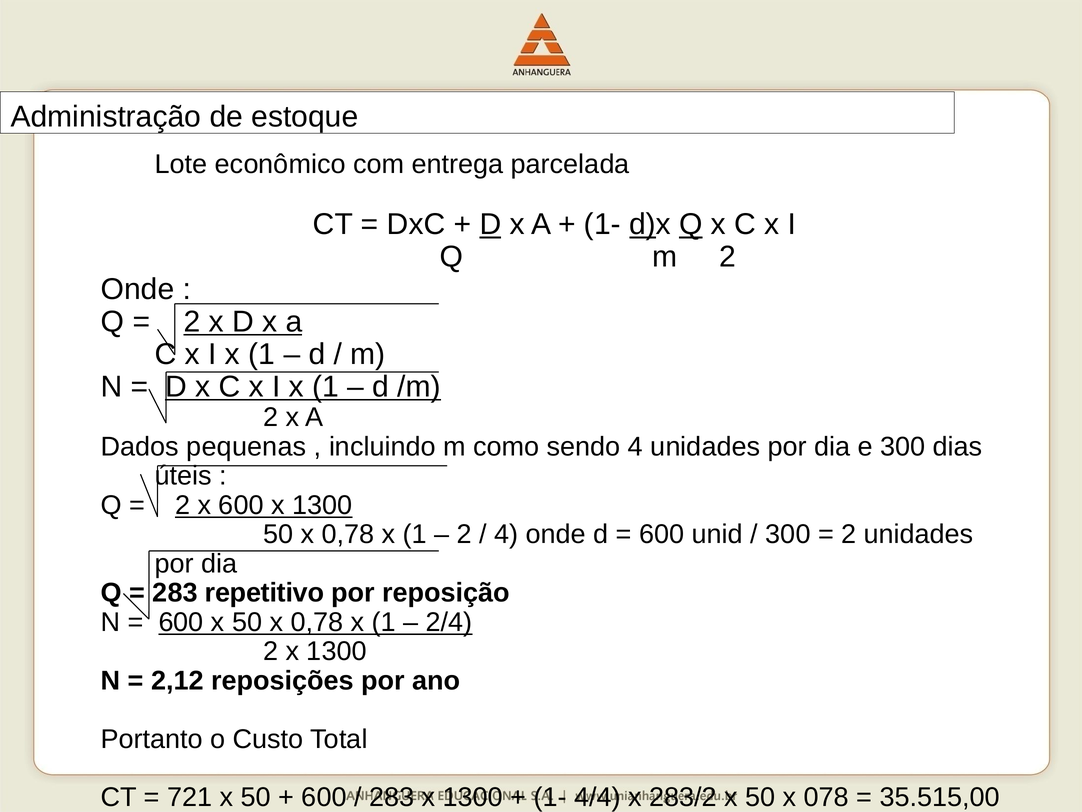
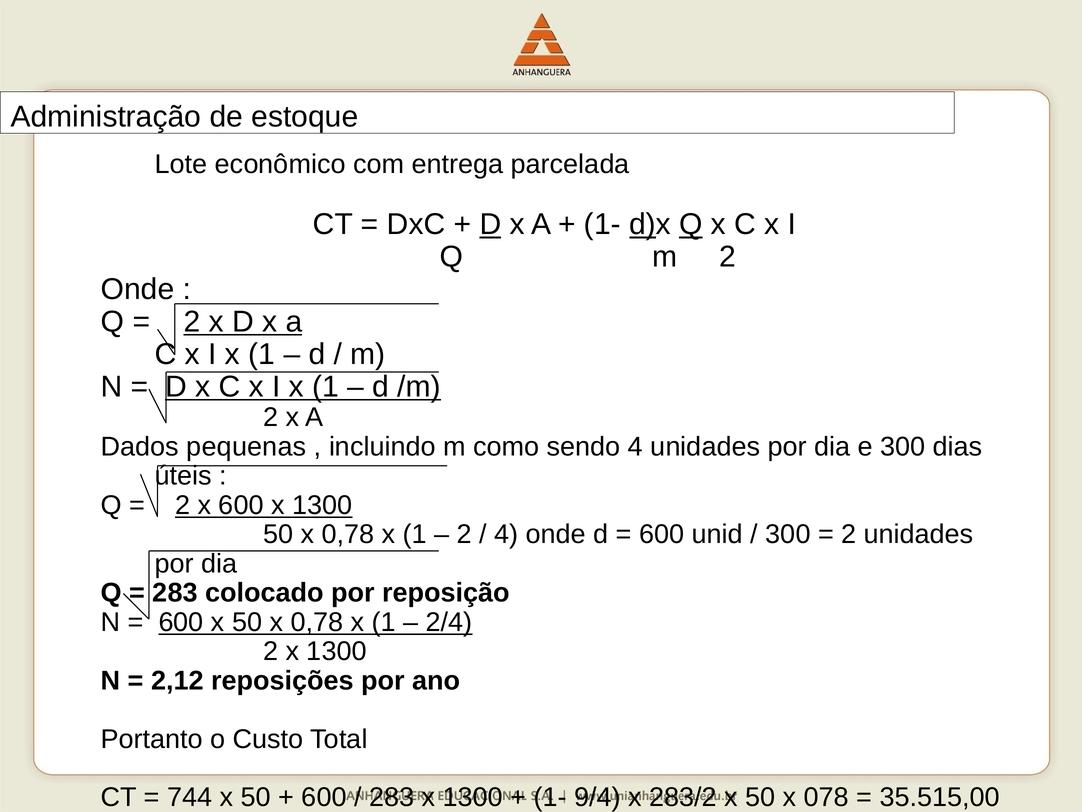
repetitivo: repetitivo -> colocado
721: 721 -> 744
4/4: 4/4 -> 9/4
